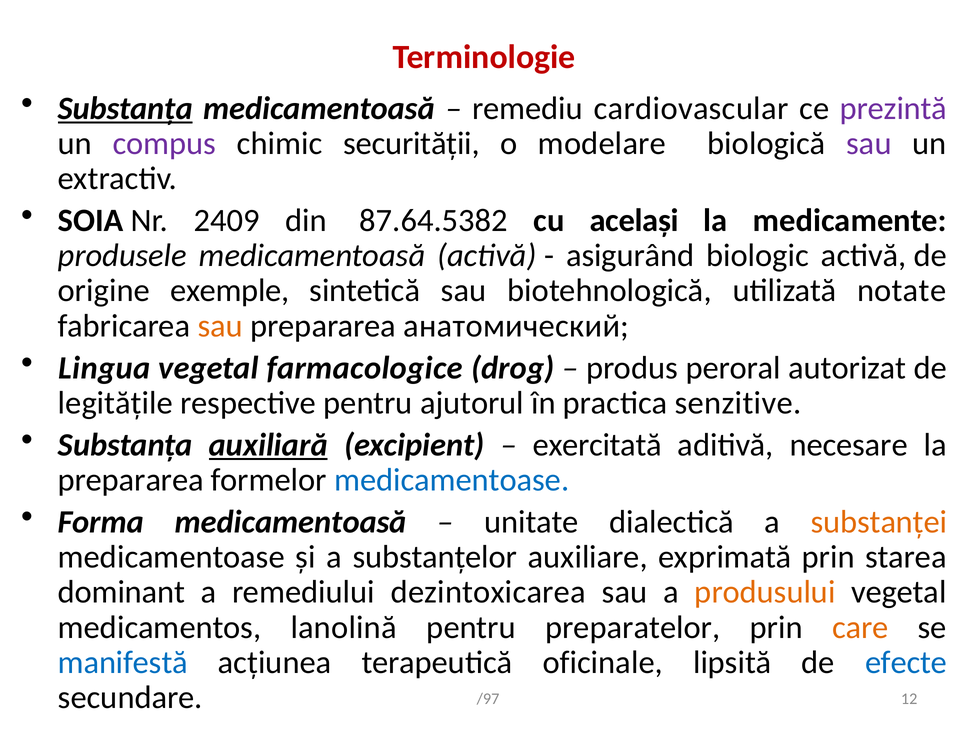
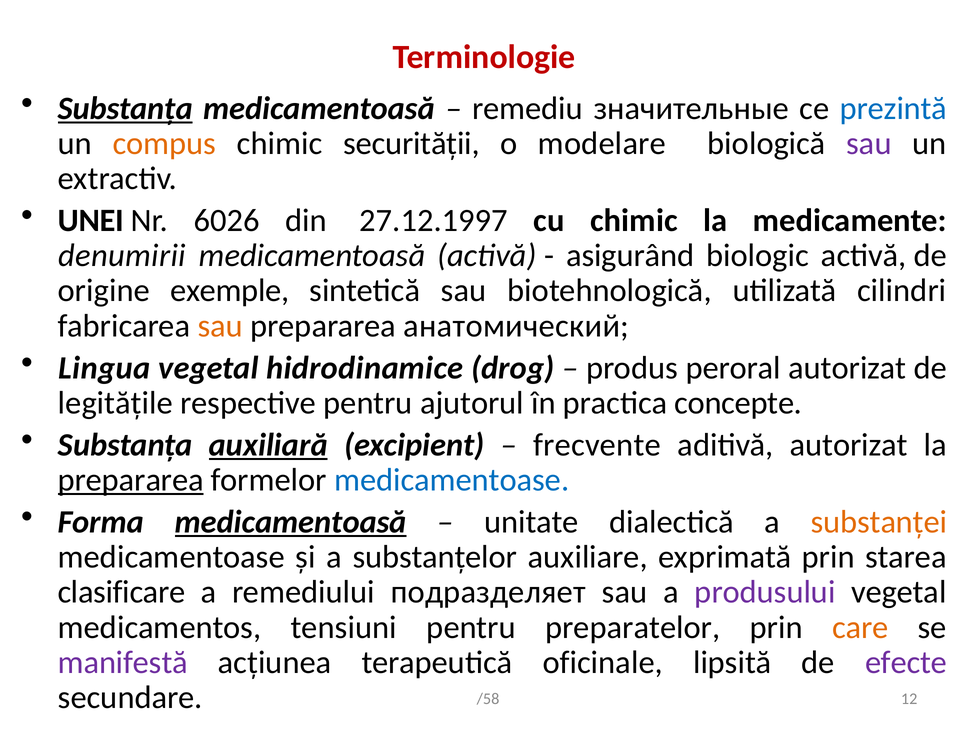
cardiovascular: cardiovascular -> значительные
prezintă colour: purple -> blue
compus colour: purple -> orange
SOIA: SOIA -> UNEI
2409: 2409 -> 6026
87.64.5382: 87.64.5382 -> 27.12.1997
cu acelaşi: acelaşi -> chimic
produsele: produsele -> denumirii
notate: notate -> cilindri
farmacologice: farmacologice -> hidrodinamice
senzitive: senzitive -> concepte
exercitată: exercitată -> frecvente
aditivă necesare: necesare -> autorizat
prepararea at (131, 480) underline: none -> present
medicamentoasă at (291, 522) underline: none -> present
dominant: dominant -> clasificare
dezintoxicarea: dezintoxicarea -> подразделяет
produsului colour: orange -> purple
lanolină: lanolină -> tensiuni
manifestă colour: blue -> purple
efecte colour: blue -> purple
/97: /97 -> /58
